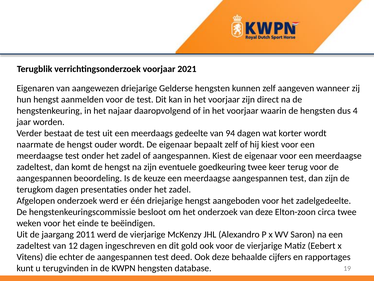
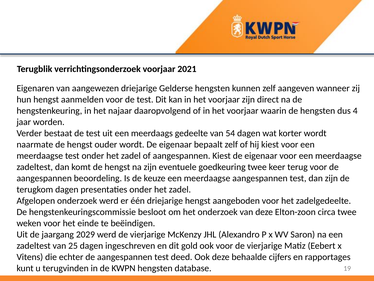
94: 94 -> 54
2011: 2011 -> 2029
12: 12 -> 25
